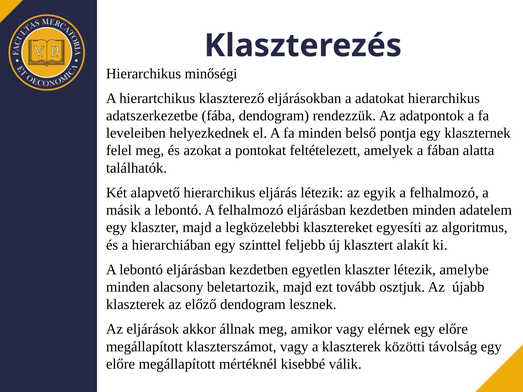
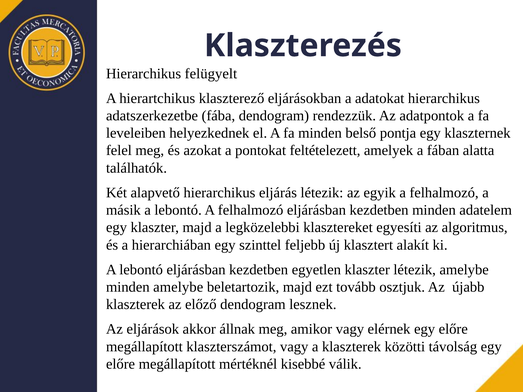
minőségi: minőségi -> felügyelt
minden alacsony: alacsony -> amelybe
